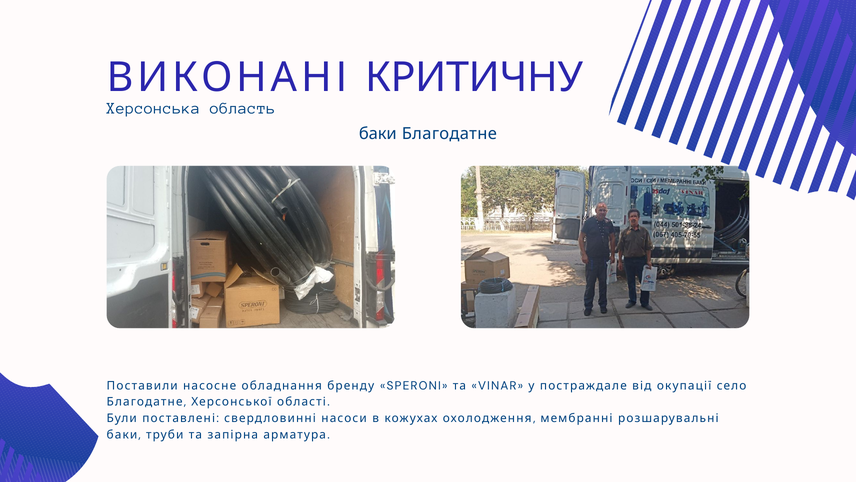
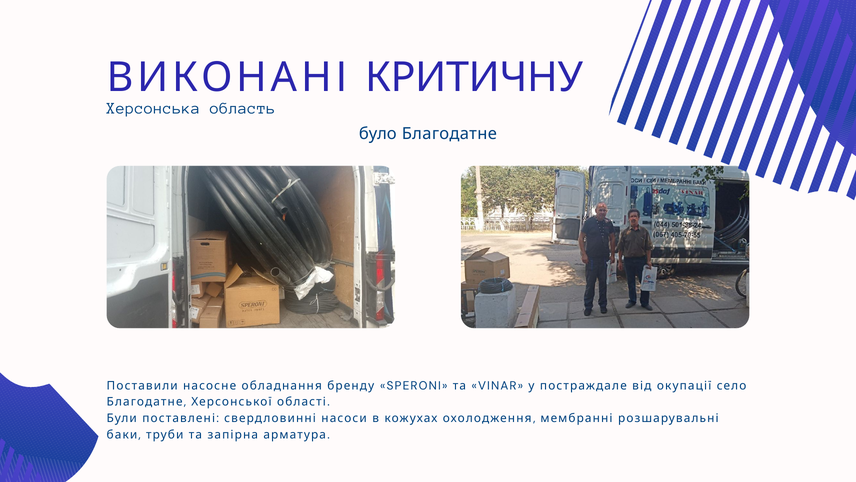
баки at (378, 134): баки -> було
